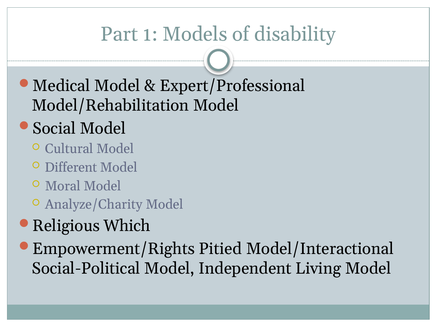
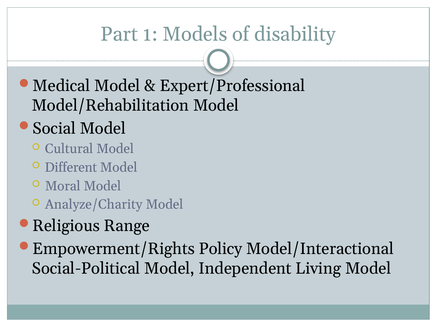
Which: Which -> Range
Pitied: Pitied -> Policy
